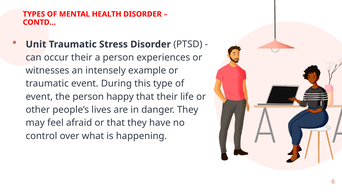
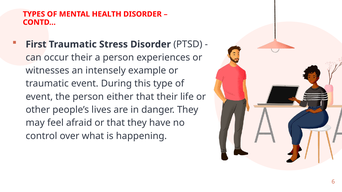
Unit: Unit -> First
happy: happy -> either
